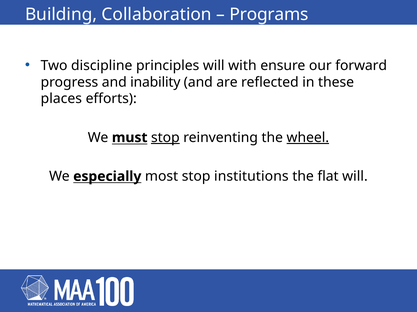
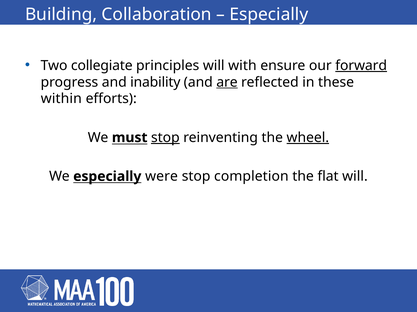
Programs at (269, 14): Programs -> Especially
discipline: discipline -> collegiate
forward underline: none -> present
are underline: none -> present
places: places -> within
most: most -> were
institutions: institutions -> completion
